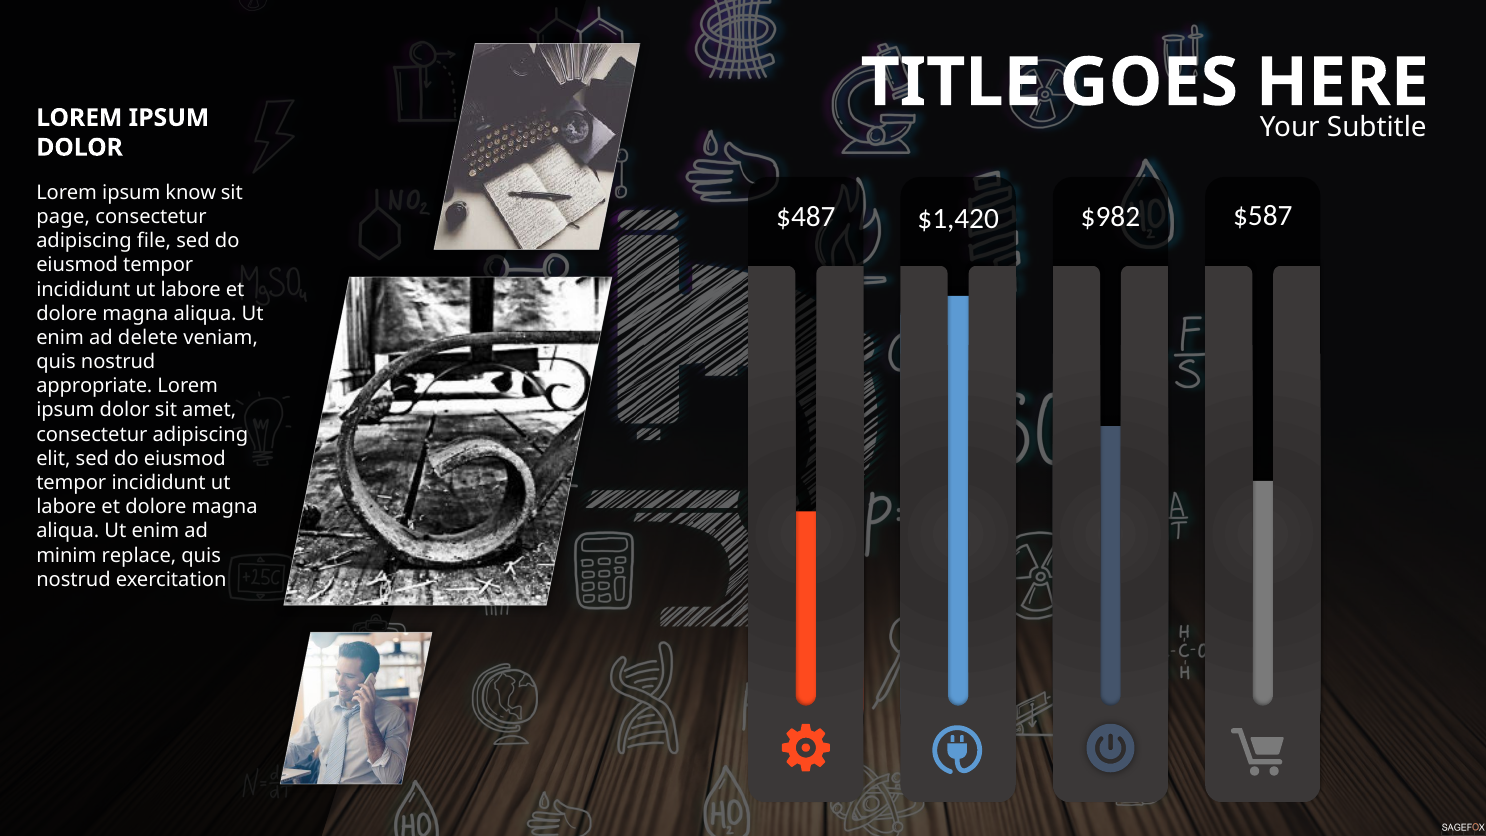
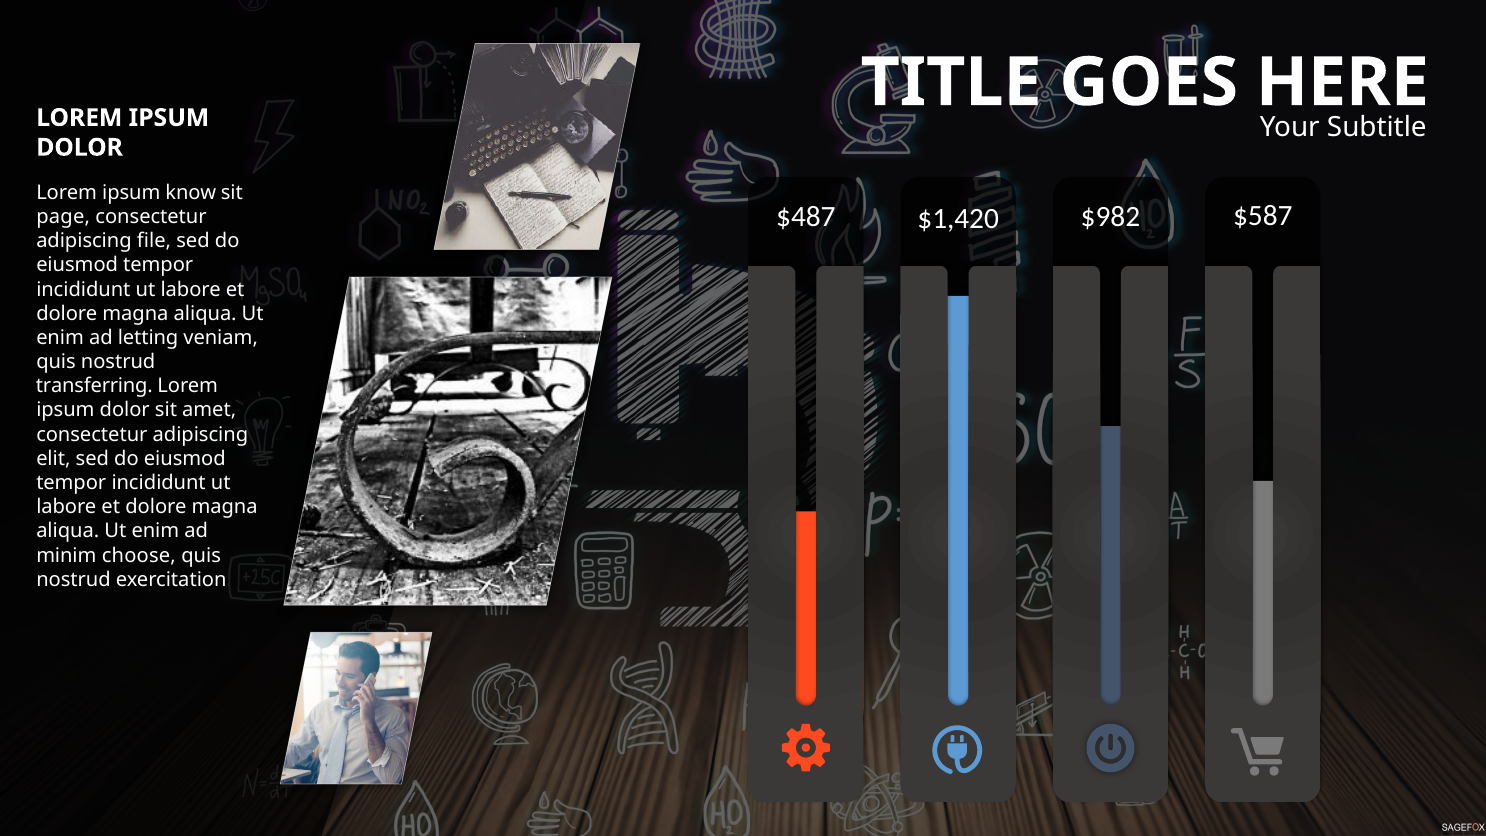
delete: delete -> letting
appropriate: appropriate -> transferring
replace: replace -> choose
